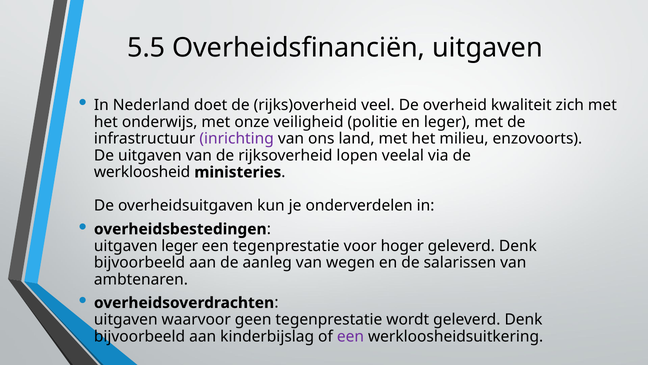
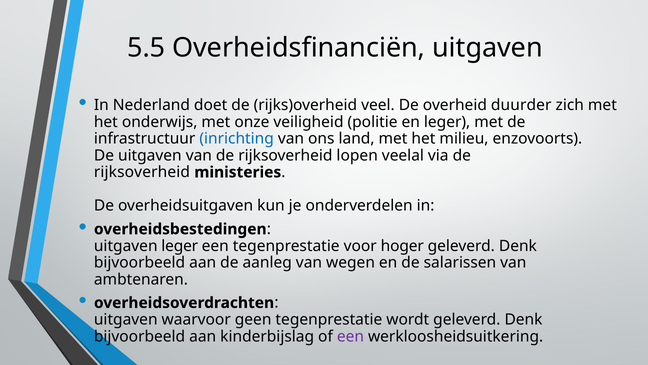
kwaliteit: kwaliteit -> duurder
inrichting colour: purple -> blue
werkloosheid at (142, 172): werkloosheid -> rijksoverheid
